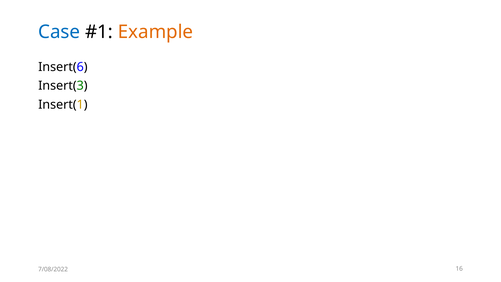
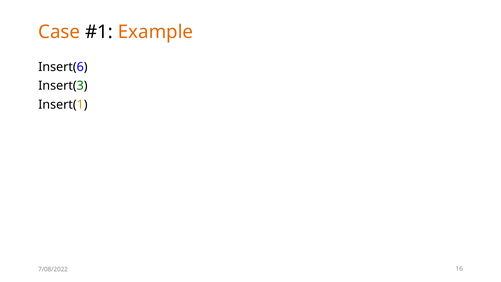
Case colour: blue -> orange
